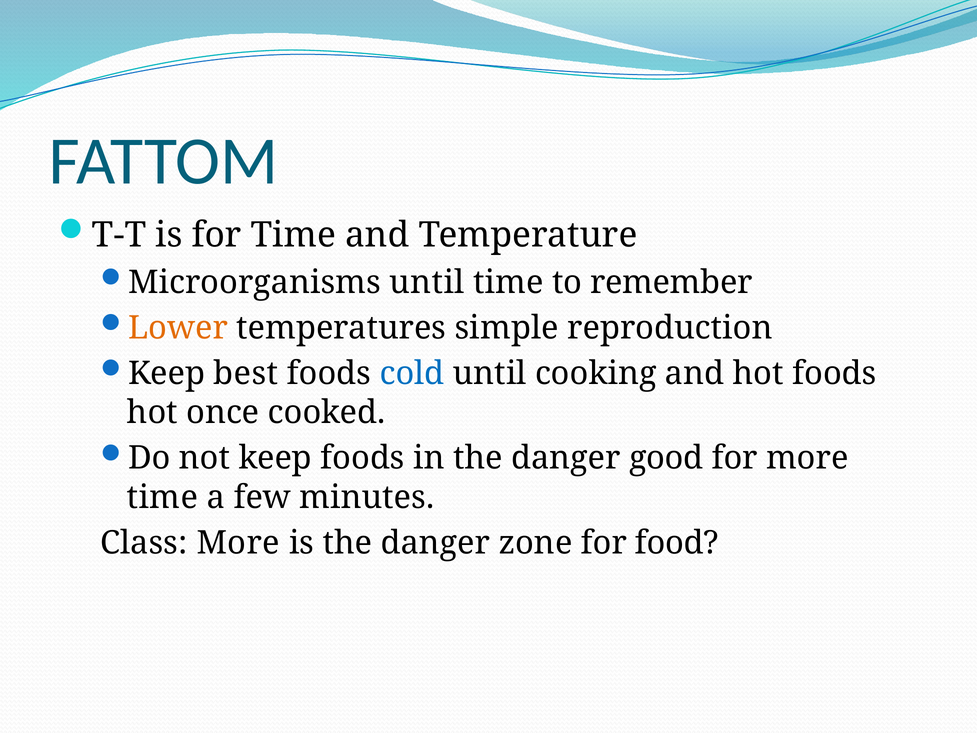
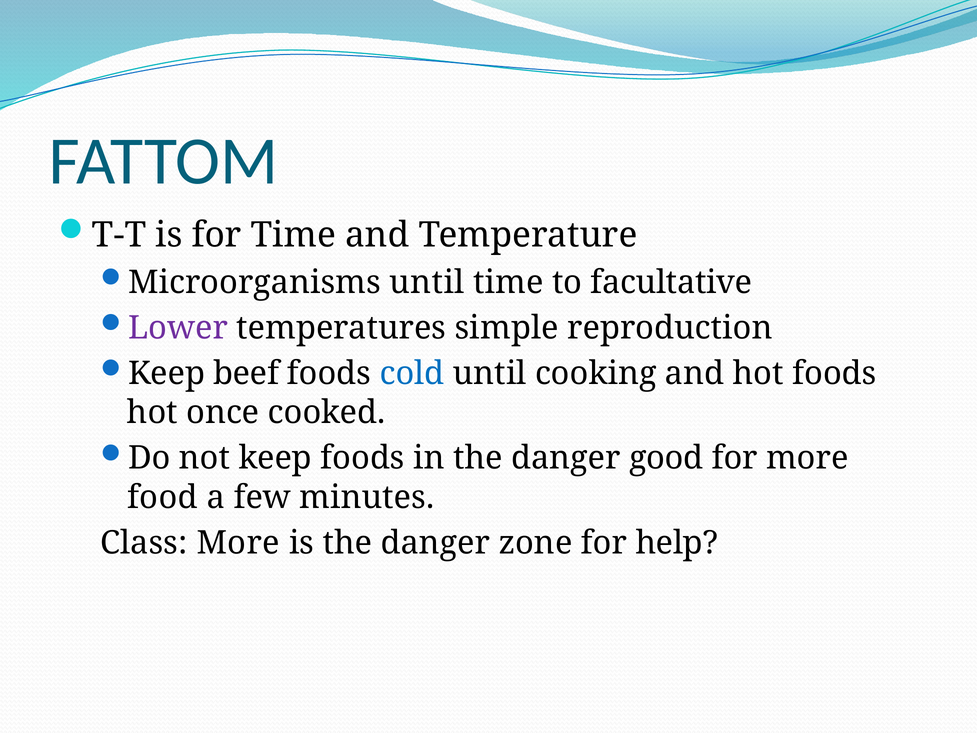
remember: remember -> facultative
Lower colour: orange -> purple
best: best -> beef
time at (162, 497): time -> food
food: food -> help
